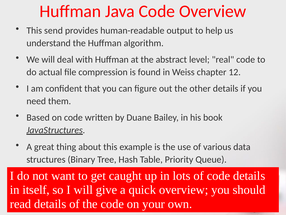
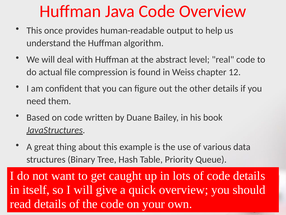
send: send -> once
